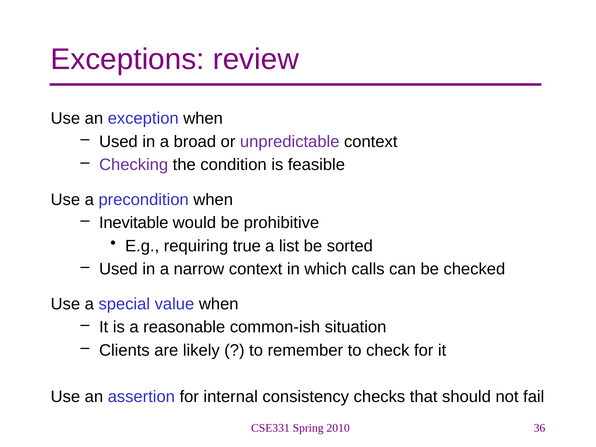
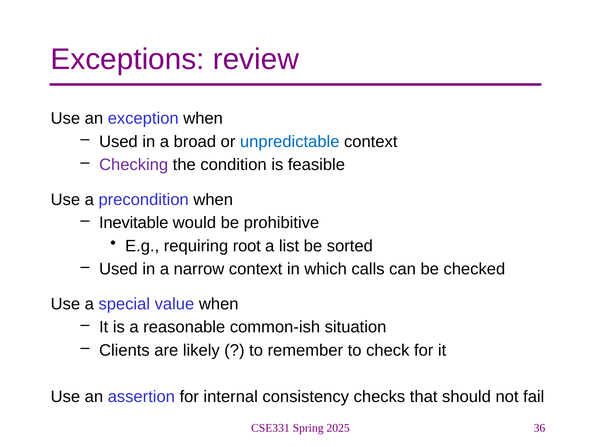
unpredictable colour: purple -> blue
true: true -> root
2010: 2010 -> 2025
